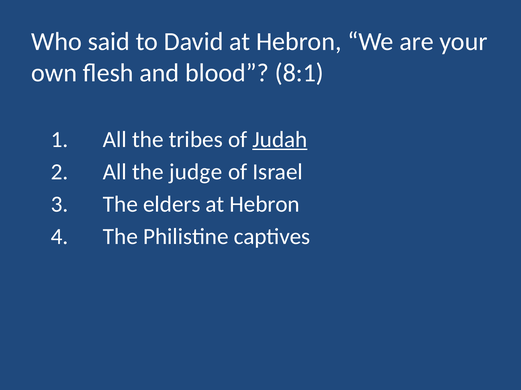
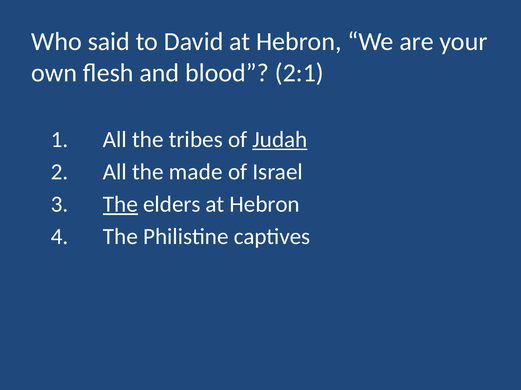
8:1: 8:1 -> 2:1
judge: judge -> made
The at (120, 205) underline: none -> present
